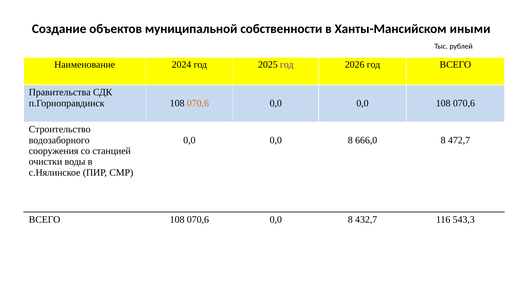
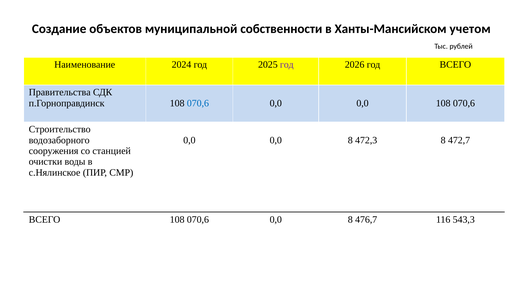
иными: иными -> учетом
070,6 at (198, 103) colour: orange -> blue
666,0: 666,0 -> 472,3
432,7: 432,7 -> 476,7
